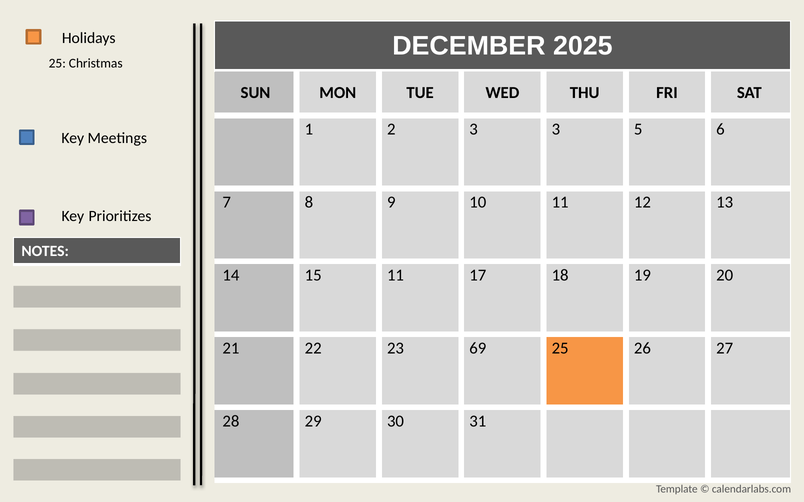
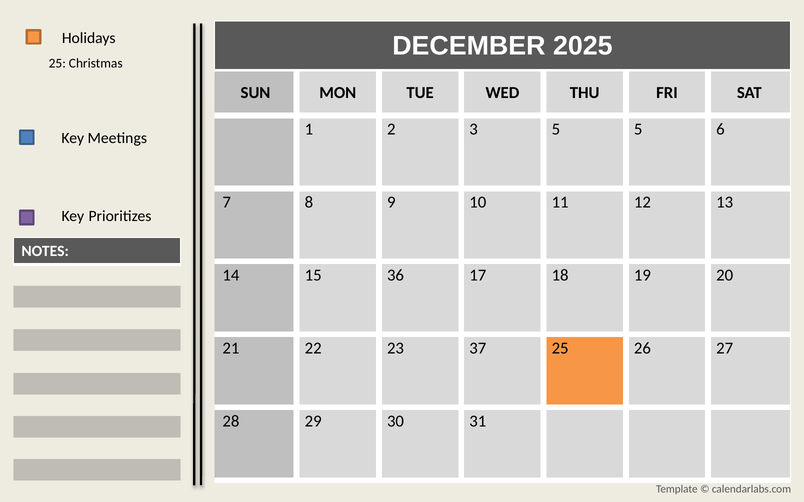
3 3: 3 -> 5
15 11: 11 -> 36
69: 69 -> 37
